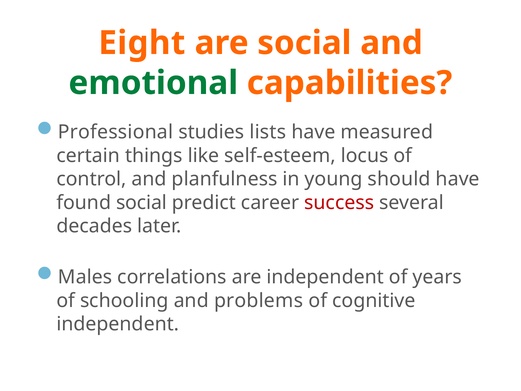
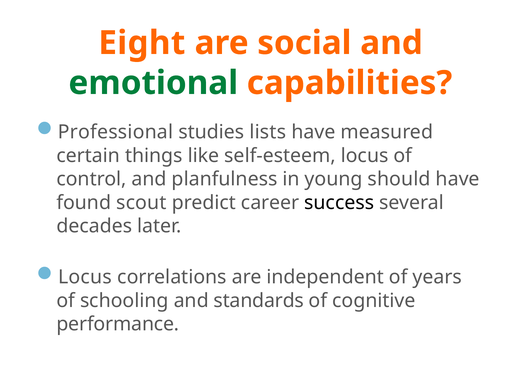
found social: social -> scout
success colour: red -> black
Males at (85, 277): Males -> Locus
problems: problems -> standards
independent at (118, 324): independent -> performance
